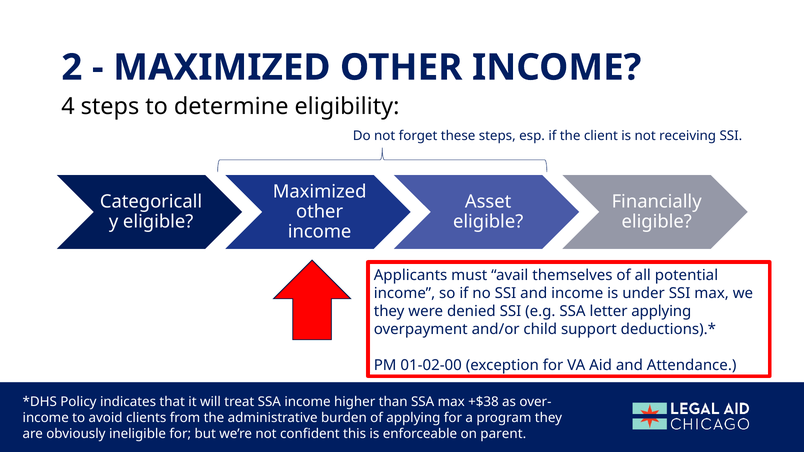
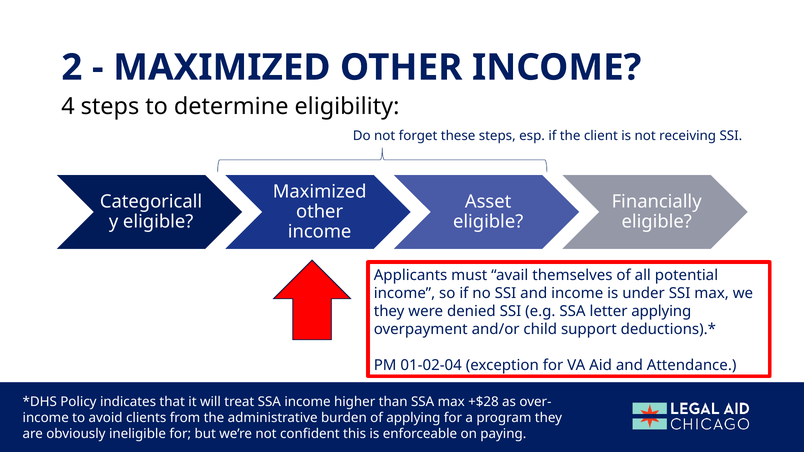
01-02-00: 01-02-00 -> 01-02-04
+$38: +$38 -> +$28
parent: parent -> paying
